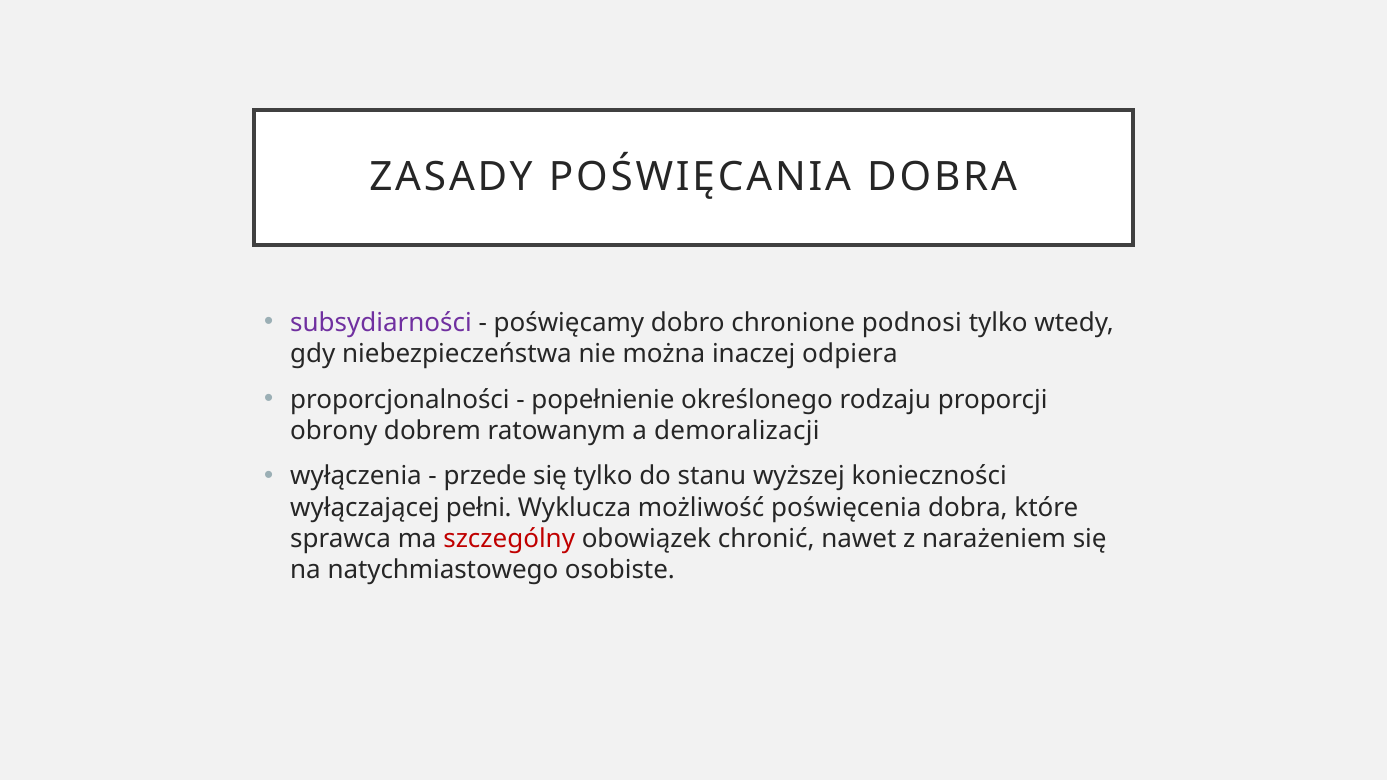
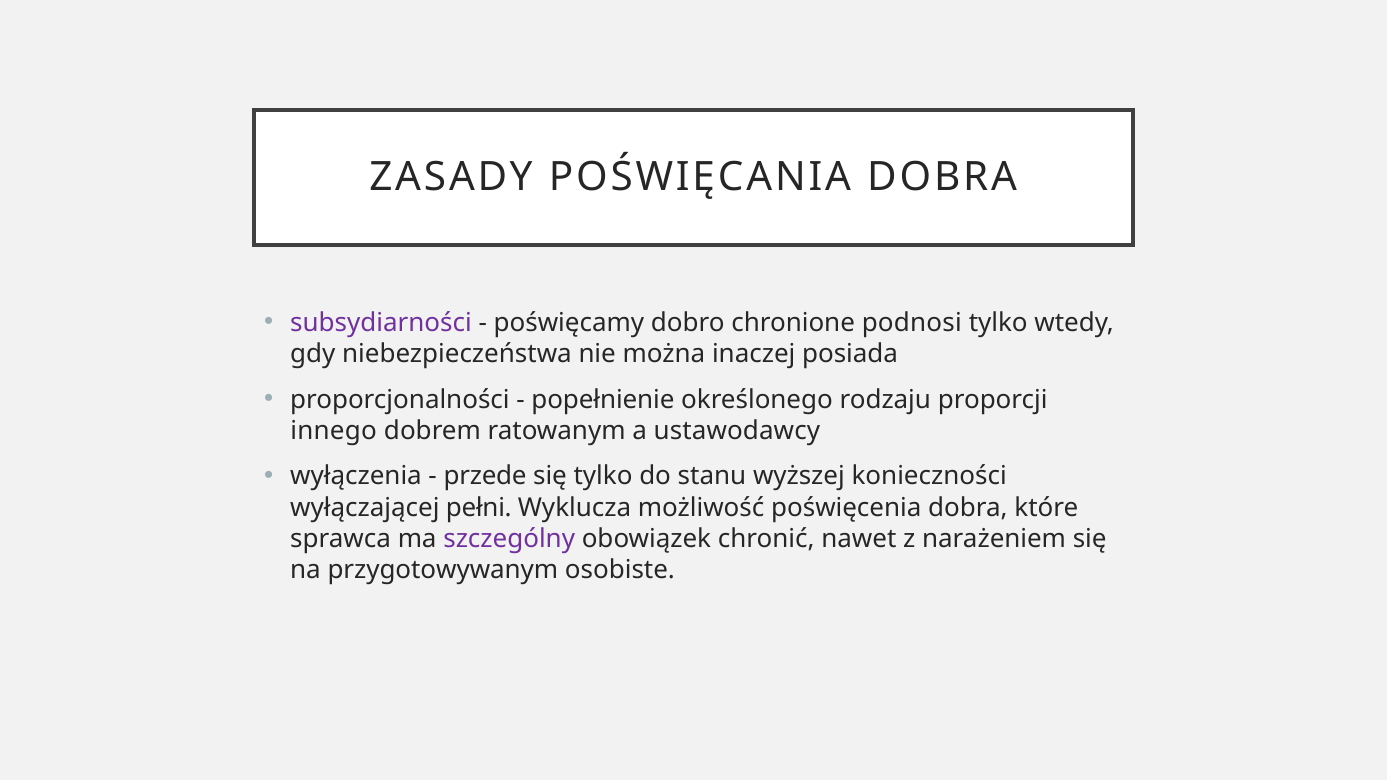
odpiera: odpiera -> posiada
obrony: obrony -> innego
demoralizacji: demoralizacji -> ustawodawcy
szczególny colour: red -> purple
natychmiastowego: natychmiastowego -> przygotowywanym
